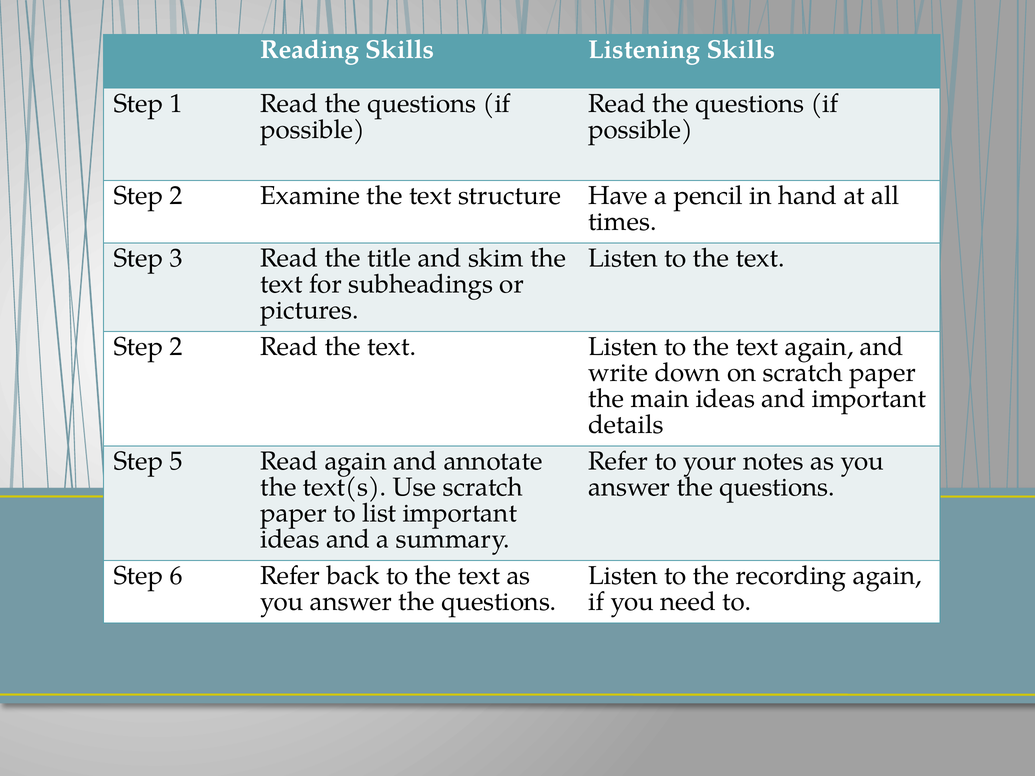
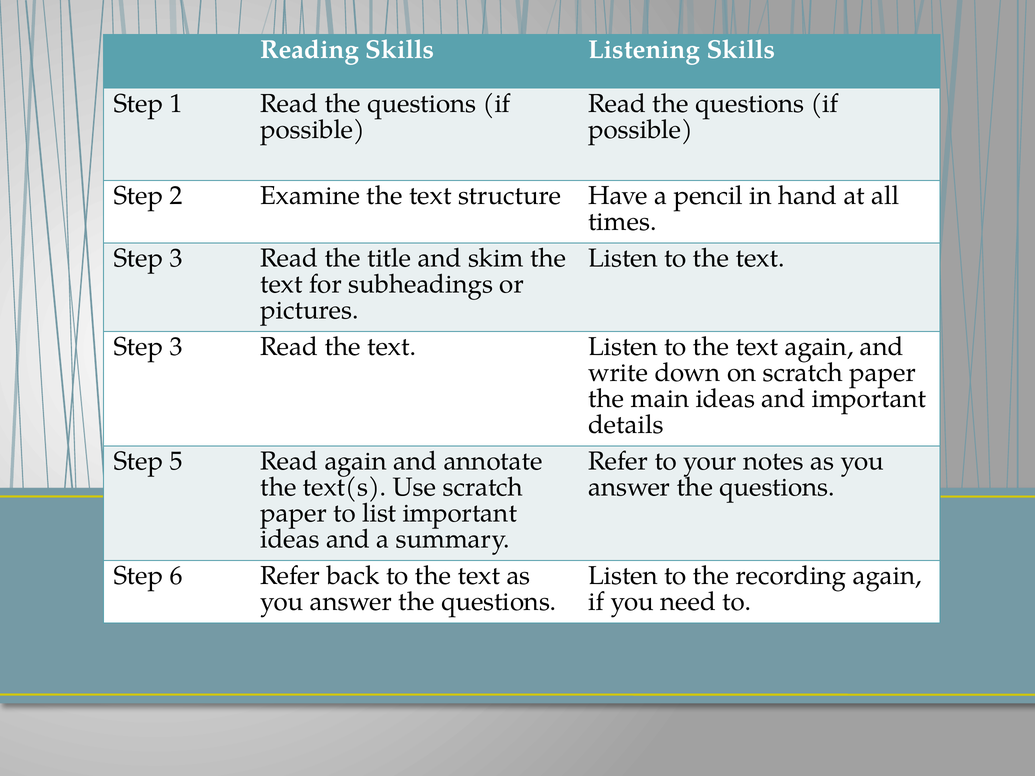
2 at (176, 347): 2 -> 3
